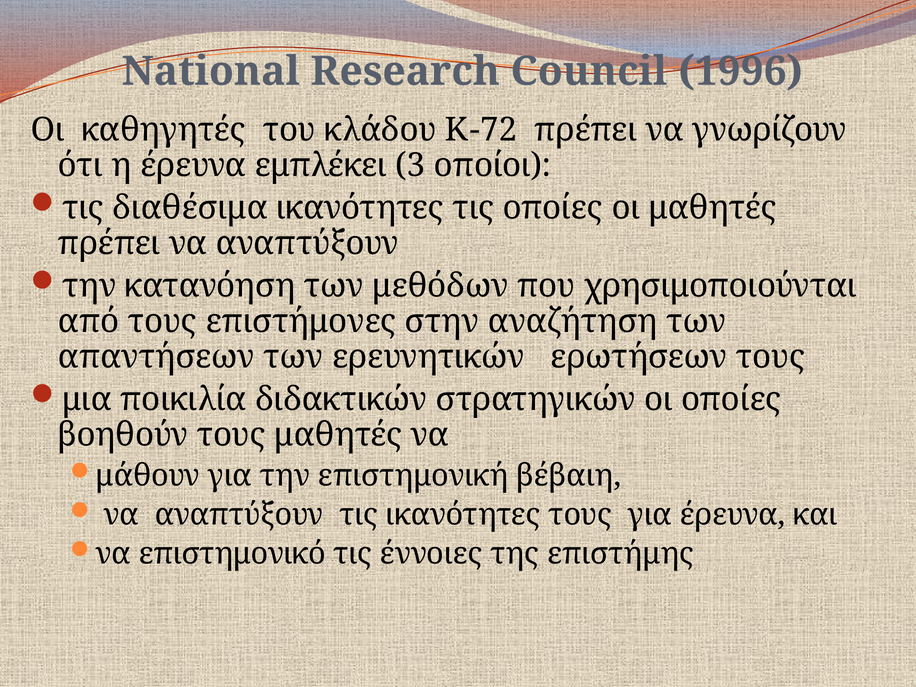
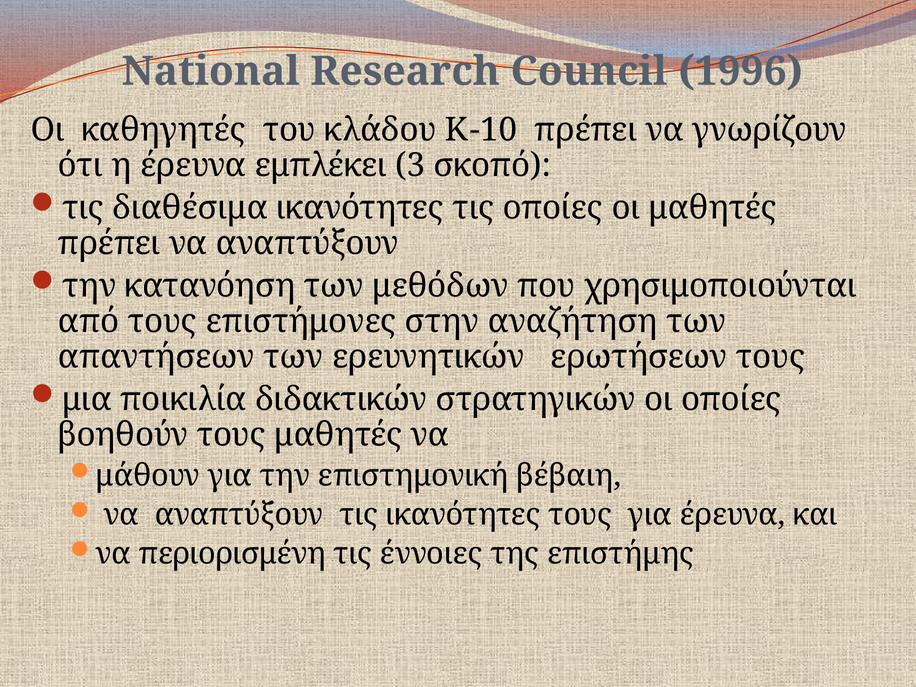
Κ-72: Κ-72 -> Κ-10
οποίοι: οποίοι -> σκοπό
επιστημονικό: επιστημονικό -> περιορισμένη
